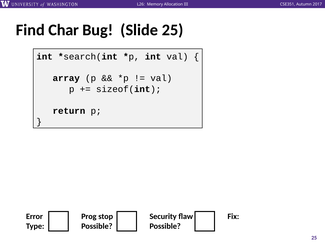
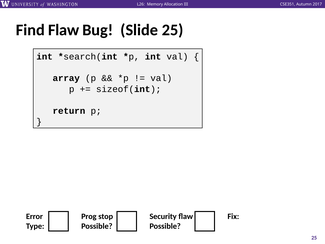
Find Char: Char -> Flaw
